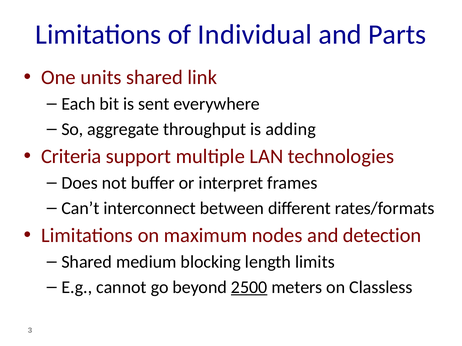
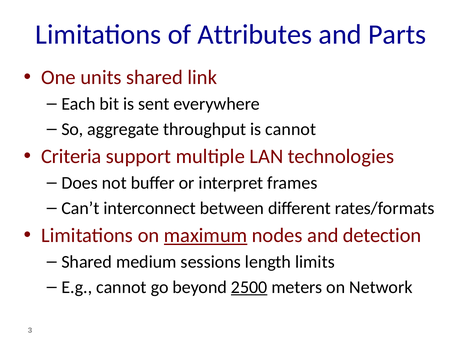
Individual: Individual -> Attributes
is adding: adding -> cannot
maximum underline: none -> present
blocking: blocking -> sessions
Classless: Classless -> Network
